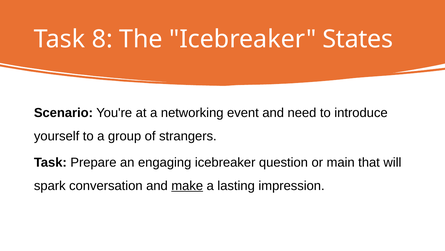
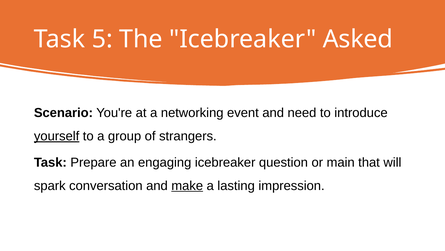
8: 8 -> 5
States: States -> Asked
yourself underline: none -> present
